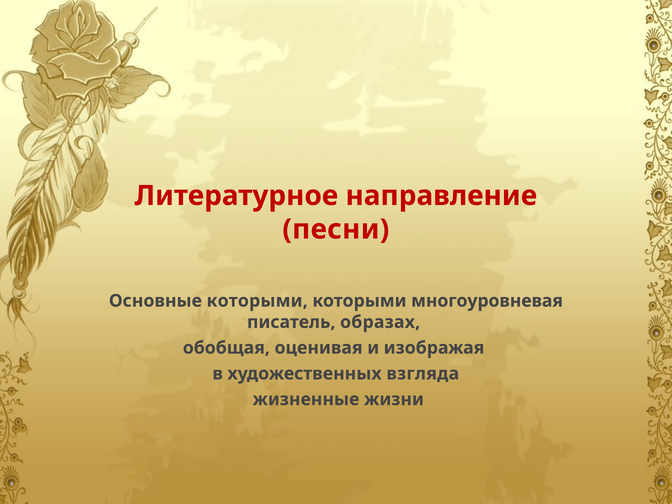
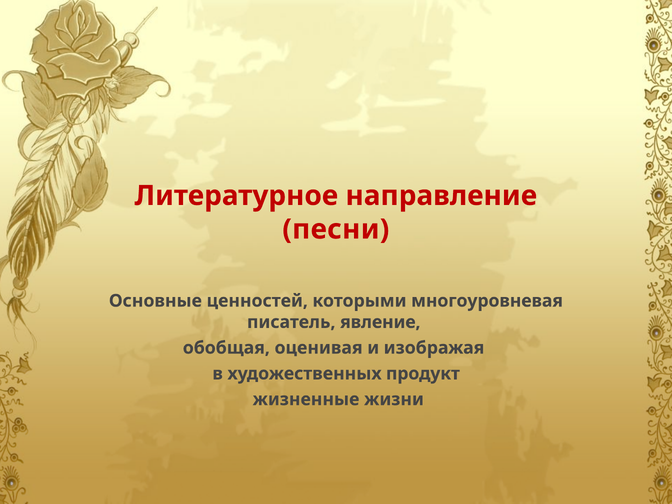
Основные которыми: которыми -> ценностей
образах: образах -> явление
взгляда: взгляда -> продукт
